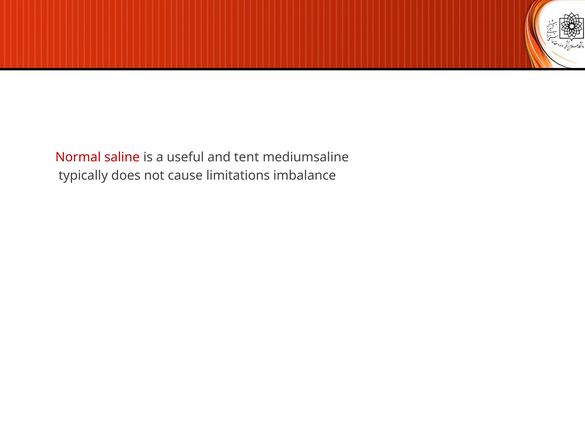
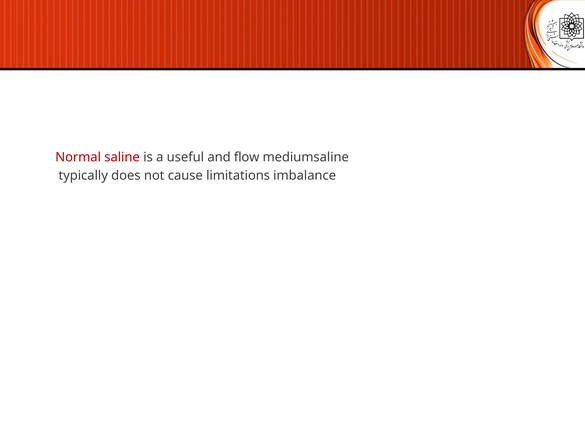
tent: tent -> flow
